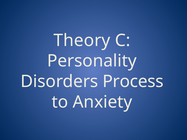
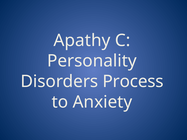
Theory: Theory -> Apathy
